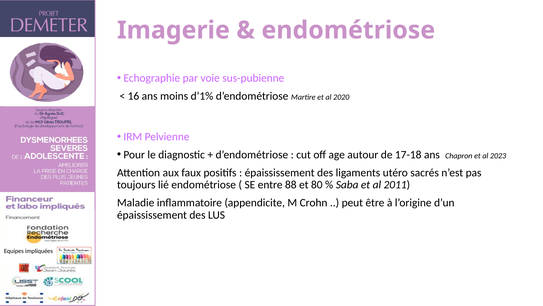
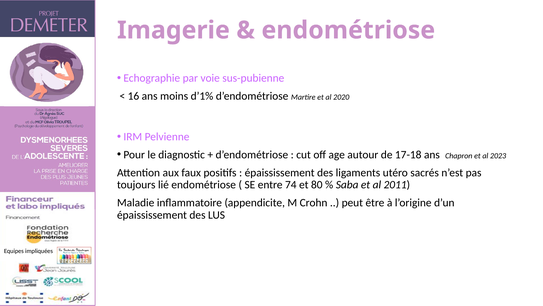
88: 88 -> 74
